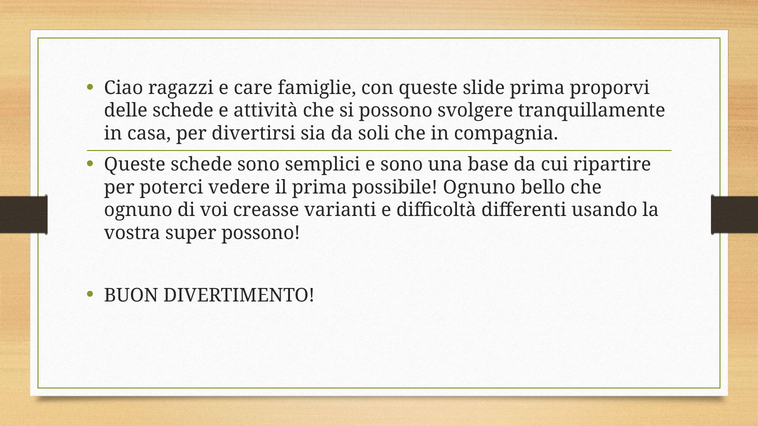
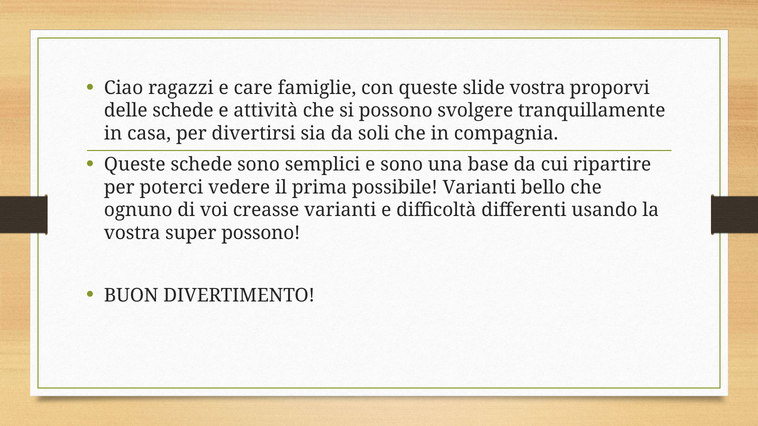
slide prima: prima -> vostra
possibile Ognuno: Ognuno -> Varianti
